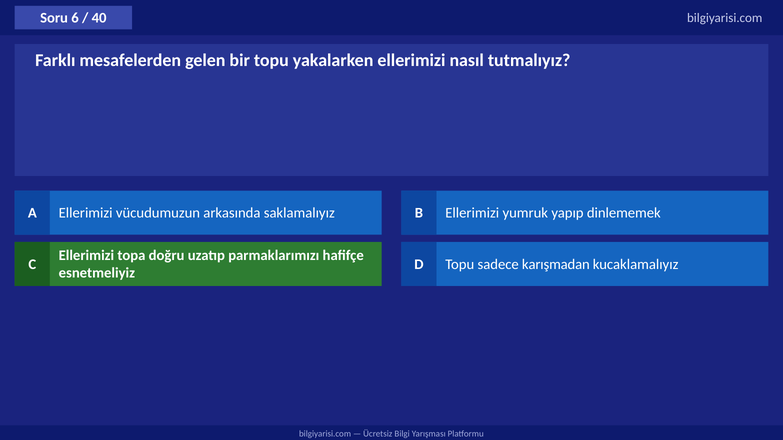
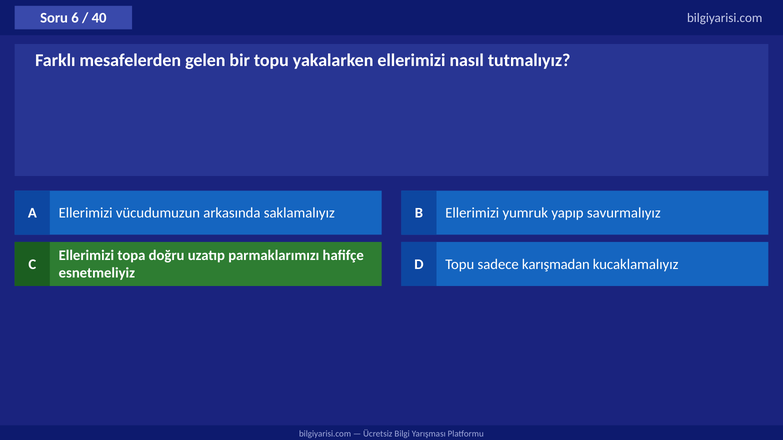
dinlememek: dinlememek -> savurmalıyız
